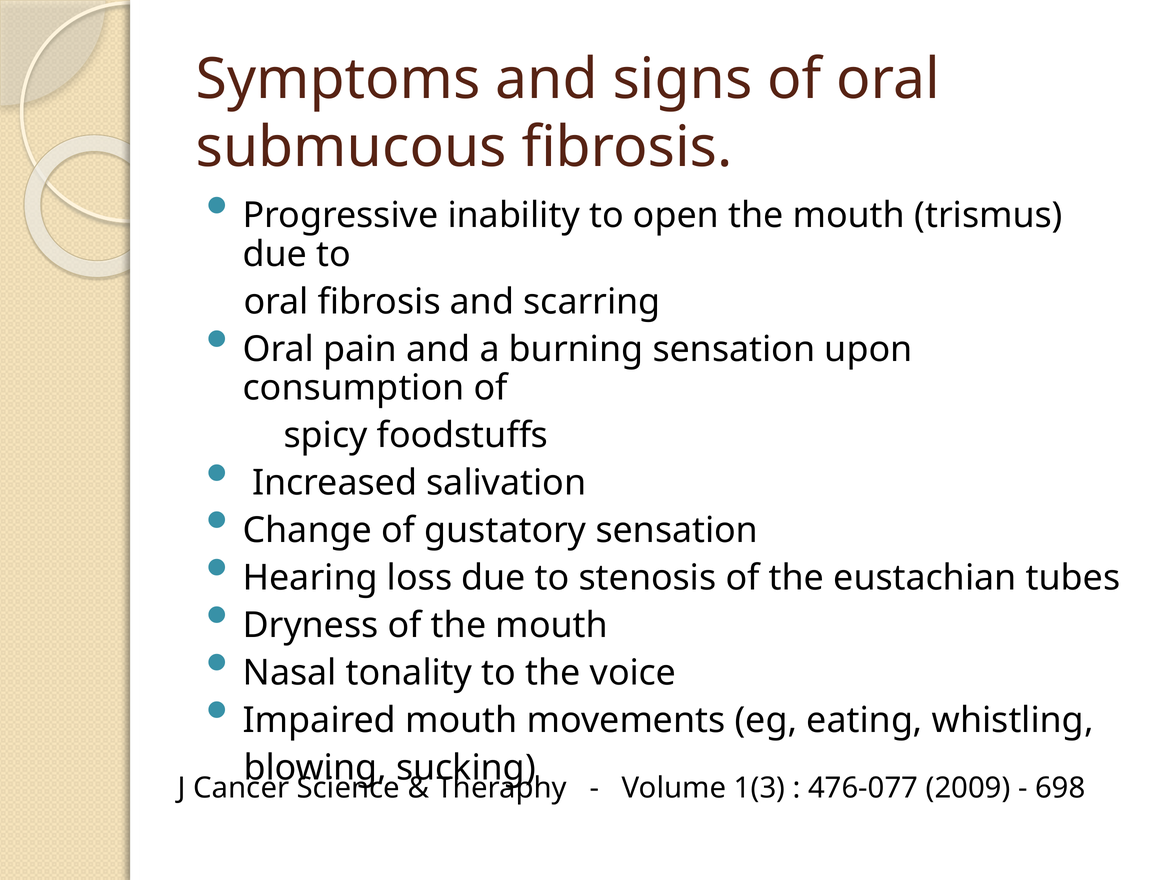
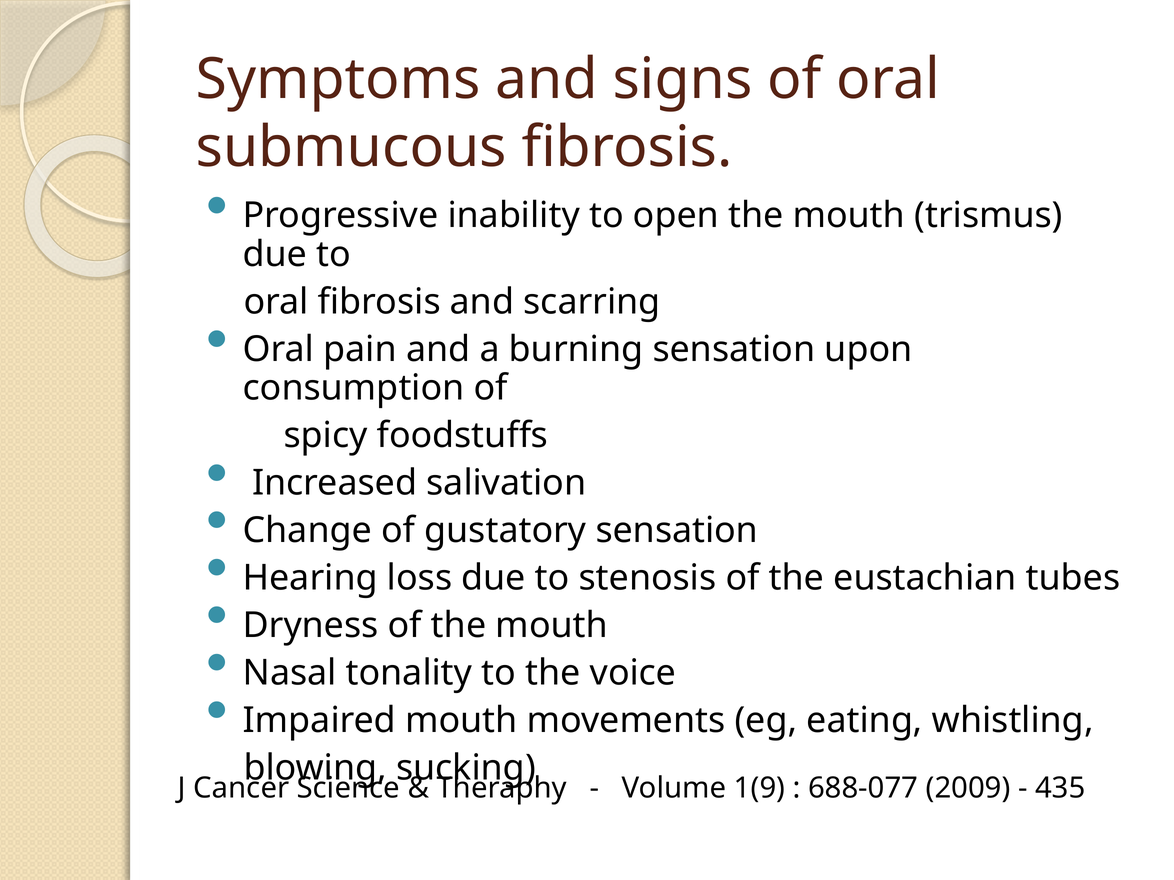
1(3: 1(3 -> 1(9
476-077: 476-077 -> 688-077
698: 698 -> 435
